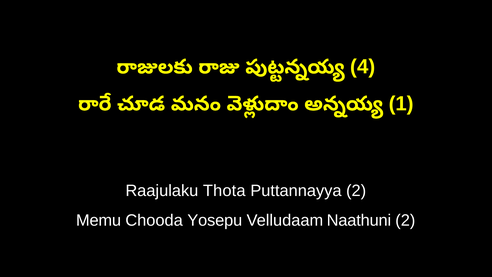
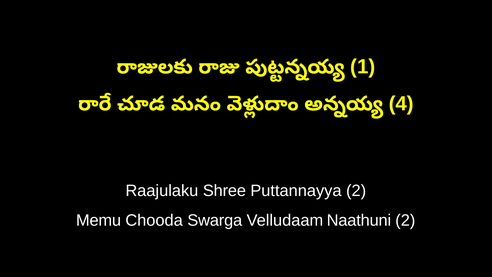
4: 4 -> 1
1: 1 -> 4
Thota: Thota -> Shree
Yosepu: Yosepu -> Swarga
